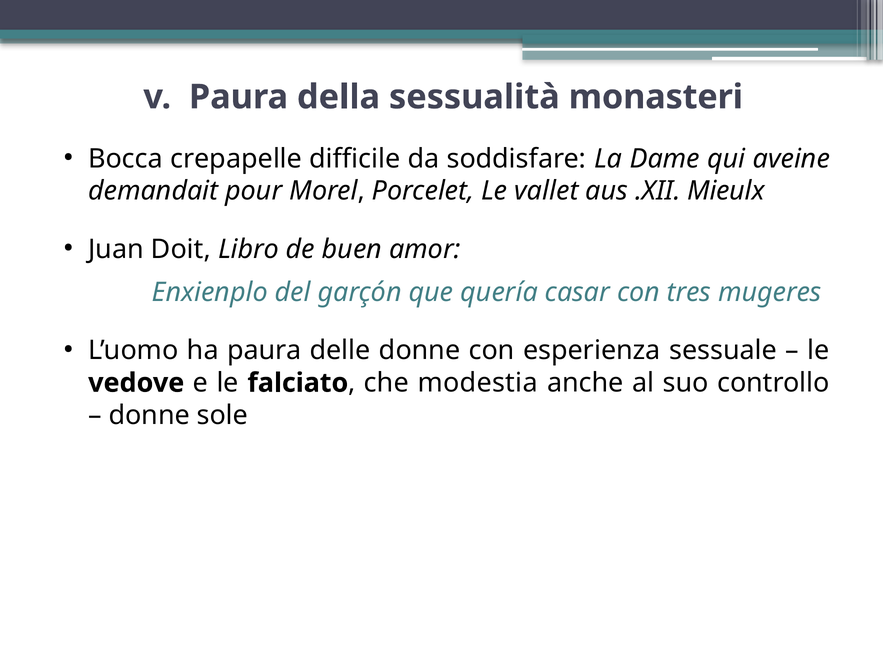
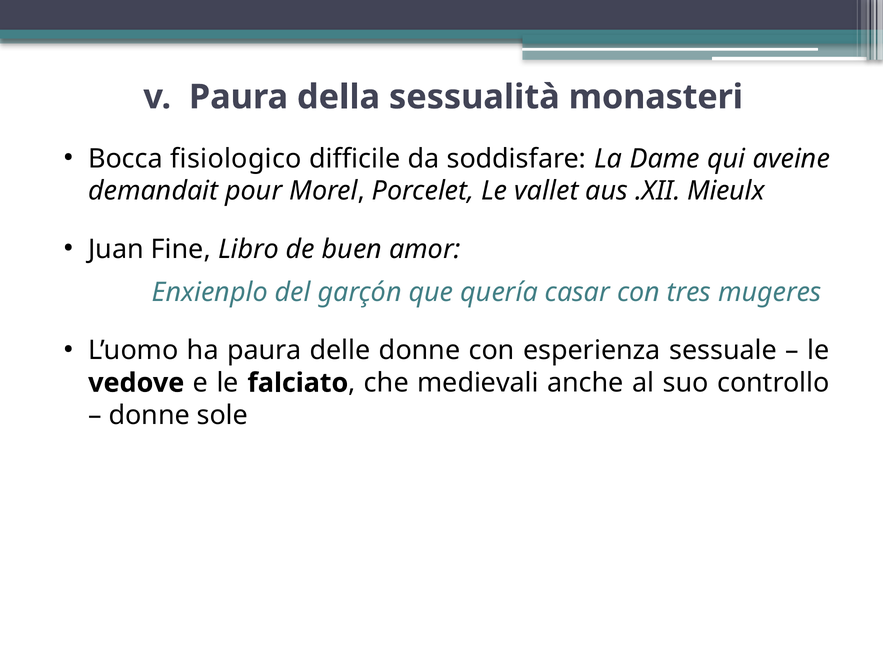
crepapelle: crepapelle -> fisiologico
Doit: Doit -> Fine
modestia: modestia -> medievali
